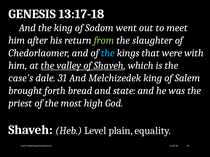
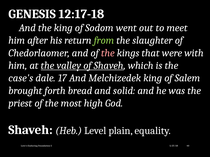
13:17-18: 13:17-18 -> 12:17-18
the at (108, 53) colour: light blue -> pink
31: 31 -> 17
state: state -> solid
